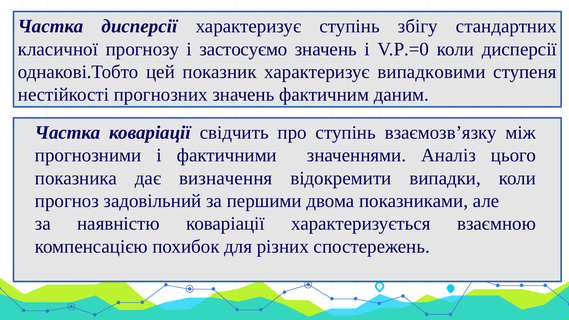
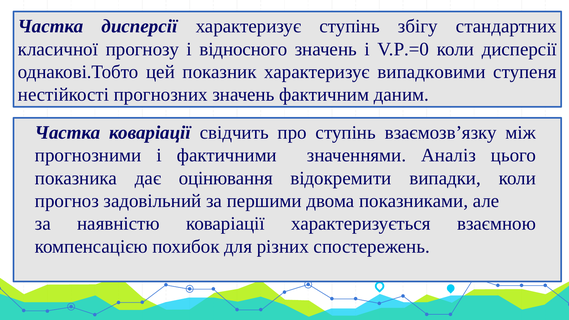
застосуємо: застосуємо -> відносного
визначення: визначення -> оцінювання
